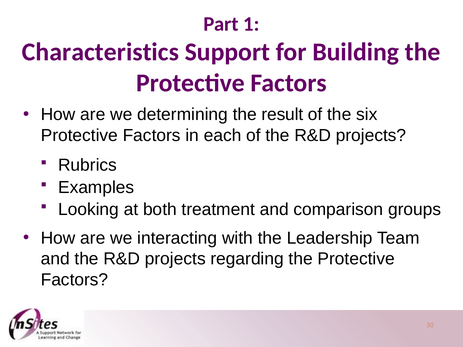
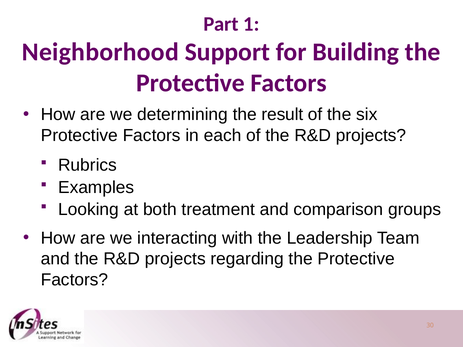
Characteristics: Characteristics -> Neighborhood
